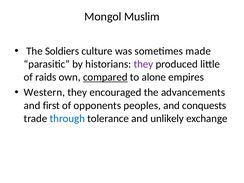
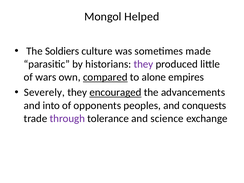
Muslim: Muslim -> Helped
raids: raids -> wars
Western: Western -> Severely
encouraged underline: none -> present
first: first -> into
through colour: blue -> purple
unlikely: unlikely -> science
